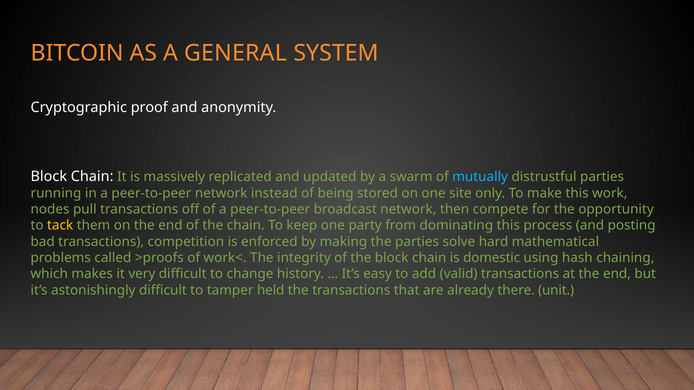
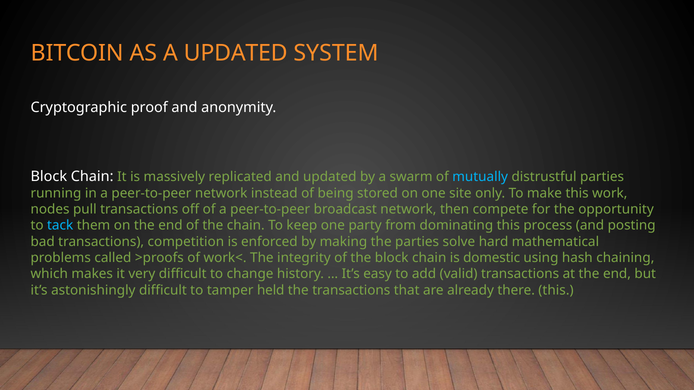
A GENERAL: GENERAL -> UPDATED
tack colour: yellow -> light blue
there unit: unit -> this
